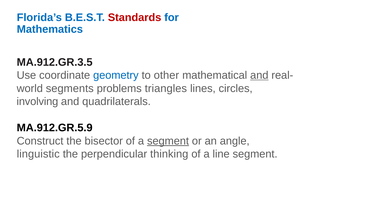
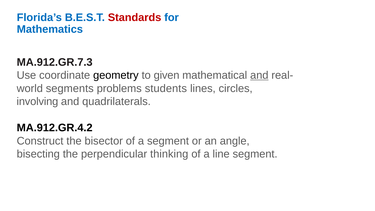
MA.912.GR.3.5: MA.912.GR.3.5 -> MA.912.GR.7.3
geometry colour: blue -> black
other: other -> given
triangles: triangles -> students
MA.912.GR.5.9: MA.912.GR.5.9 -> MA.912.GR.4.2
segment at (168, 141) underline: present -> none
linguistic: linguistic -> bisecting
